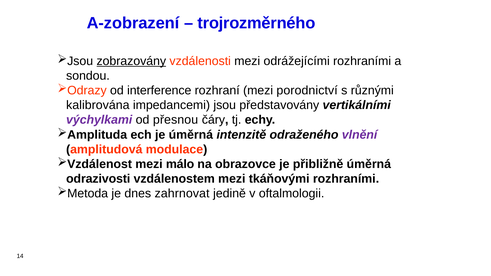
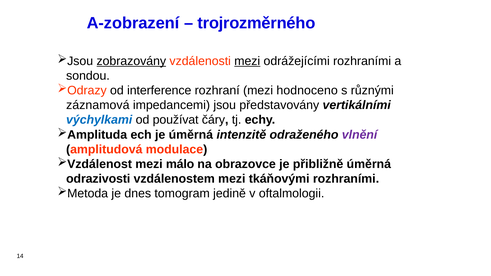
mezi at (247, 61) underline: none -> present
porodnictví: porodnictví -> hodnoceno
kalibrována: kalibrována -> záznamová
výchylkami colour: purple -> blue
přesnou: přesnou -> používat
zahrnovat: zahrnovat -> tomogram
